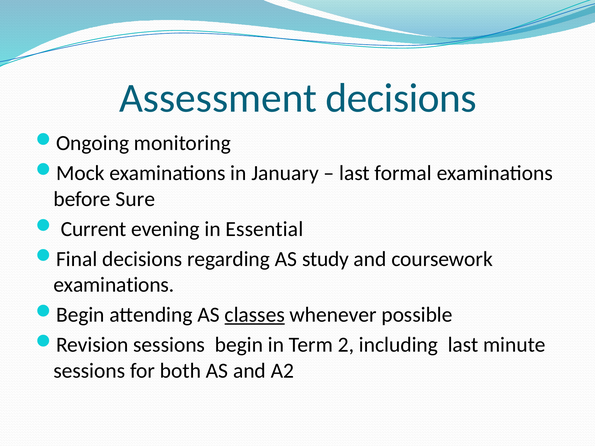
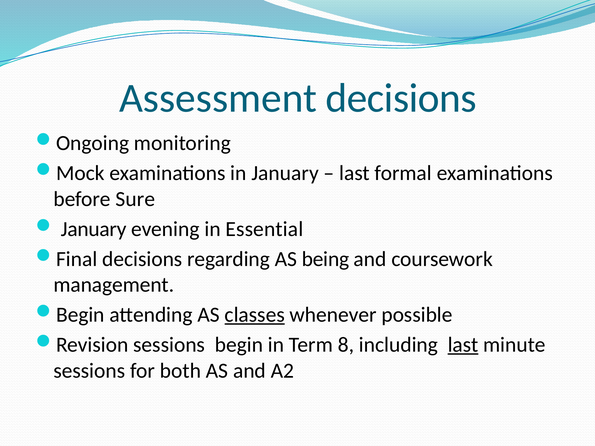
Current at (94, 229): Current -> January
study: study -> being
examinations at (114, 285): examinations -> management
2: 2 -> 8
last at (463, 345) underline: none -> present
